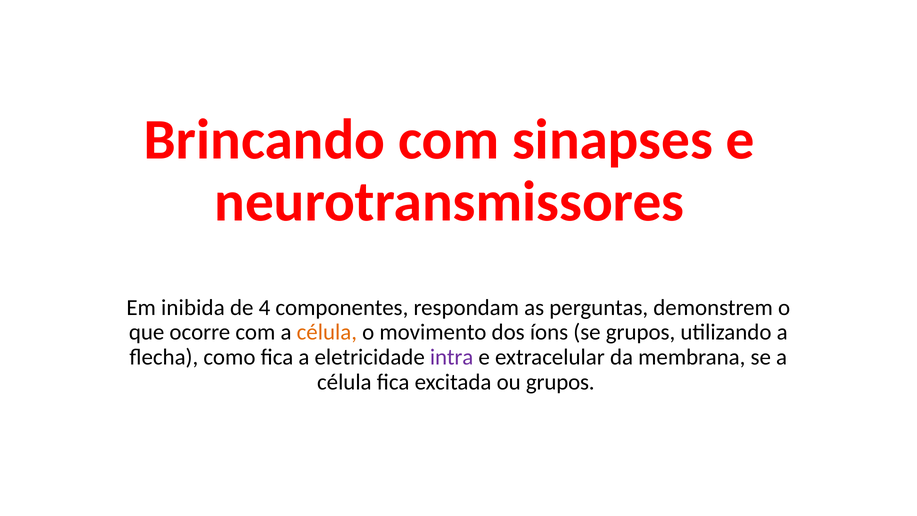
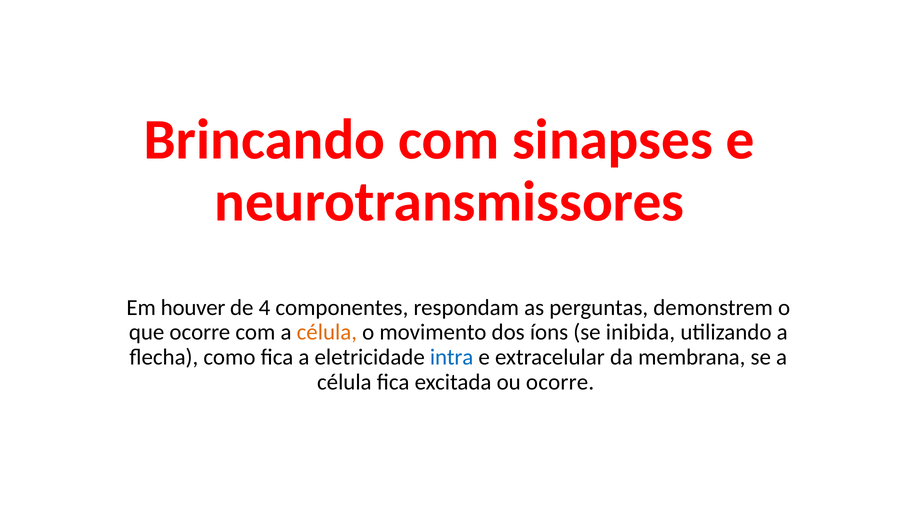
inibida: inibida -> houver
se grupos: grupos -> inibida
intra colour: purple -> blue
ou grupos: grupos -> ocorre
